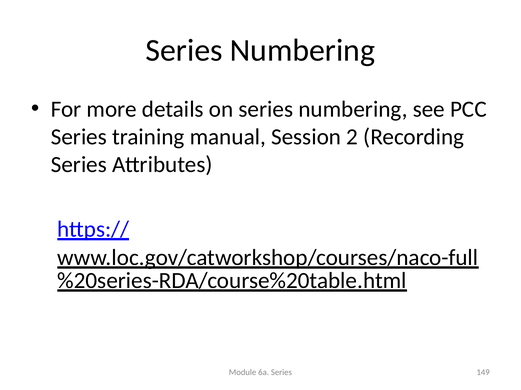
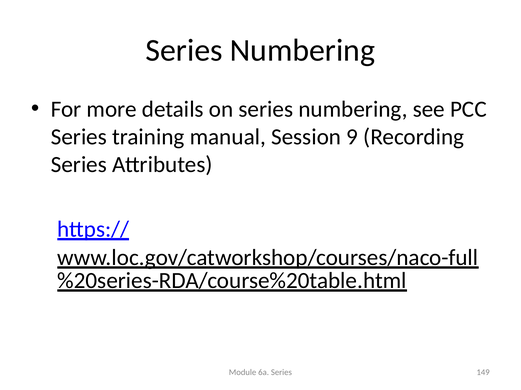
2: 2 -> 9
